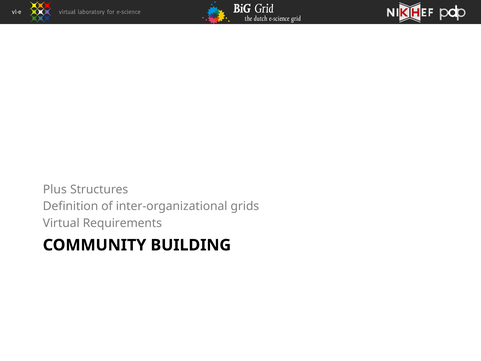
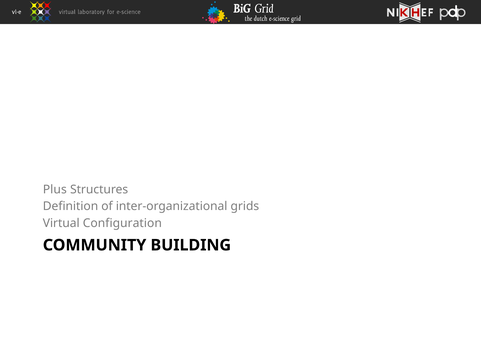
Requirements: Requirements -> Configuration
